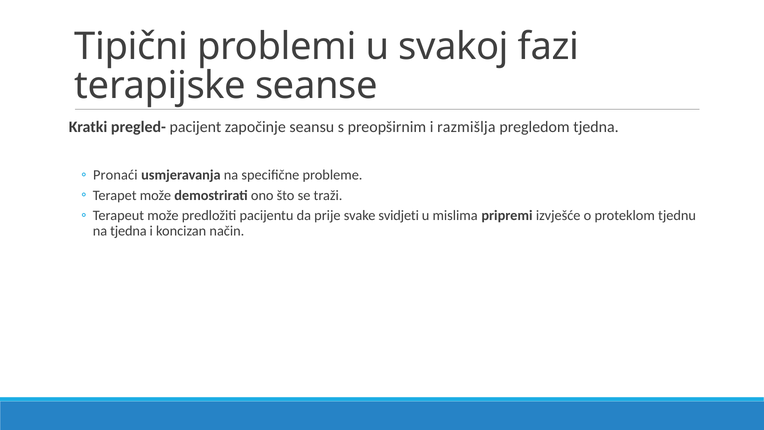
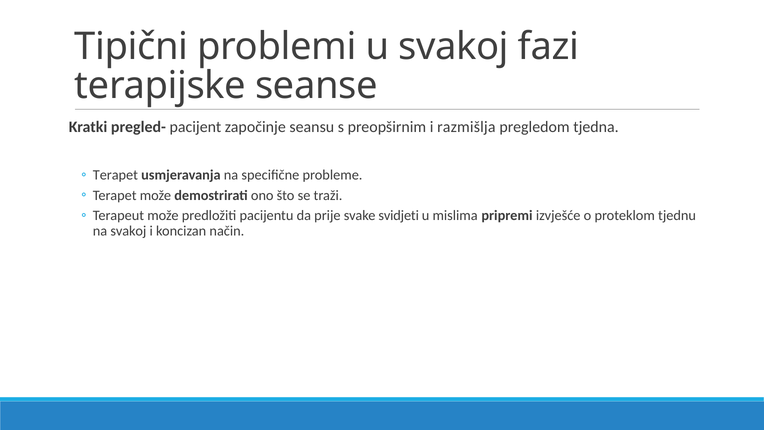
Pronaći at (115, 175): Pronaći -> Terapet
na tjedna: tjedna -> svakoj
